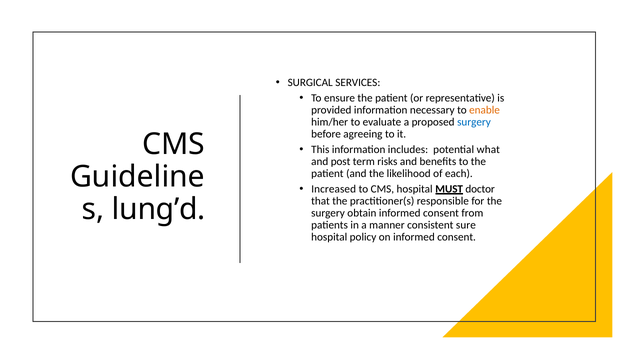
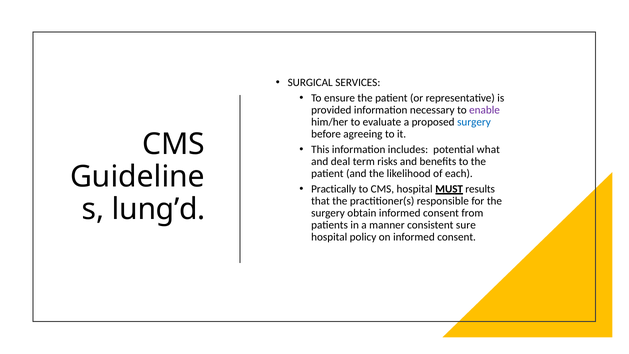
enable colour: orange -> purple
post: post -> deal
Increased: Increased -> Practically
doctor: doctor -> results
